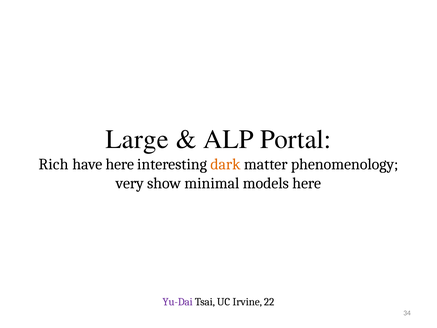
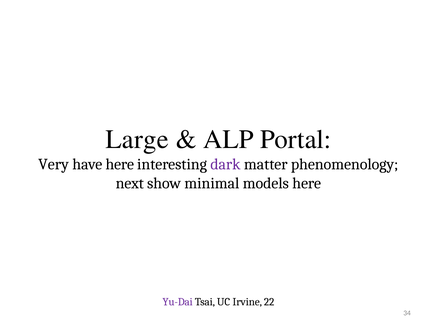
Rich: Rich -> Very
dark colour: orange -> purple
very: very -> next
